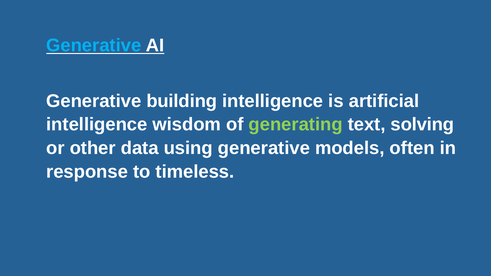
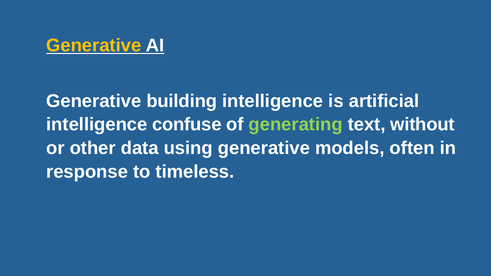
Generative at (94, 46) colour: light blue -> yellow
wisdom: wisdom -> confuse
solving: solving -> without
